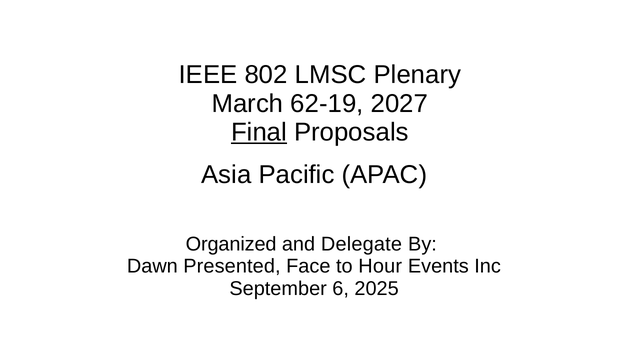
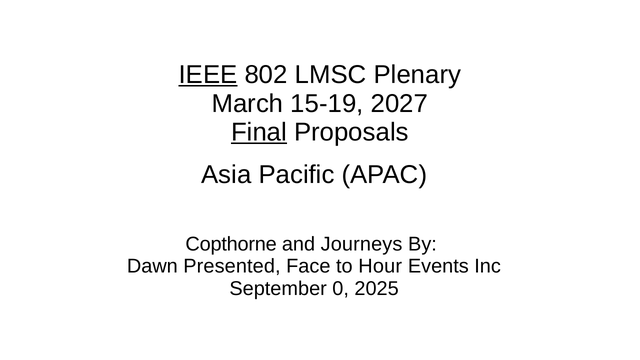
IEEE underline: none -> present
62-19: 62-19 -> 15-19
Organized: Organized -> Copthorne
Delegate: Delegate -> Journeys
6: 6 -> 0
